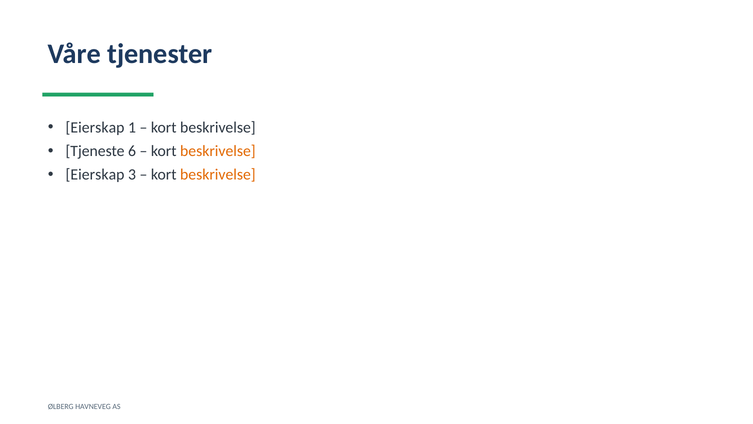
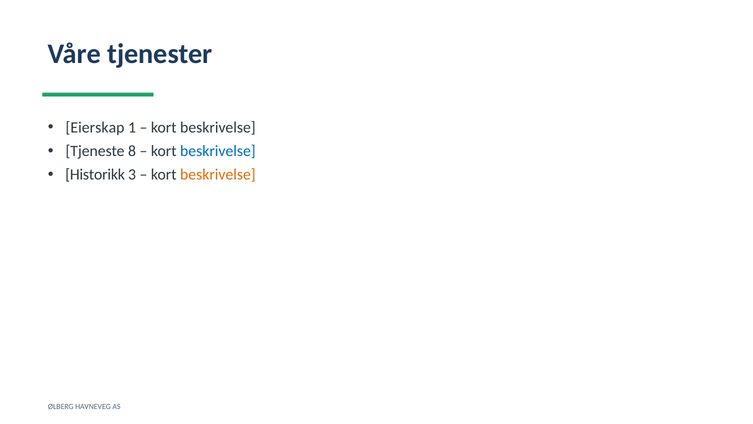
6: 6 -> 8
beskrivelse at (218, 151) colour: orange -> blue
Eierskap at (95, 175): Eierskap -> Historikk
